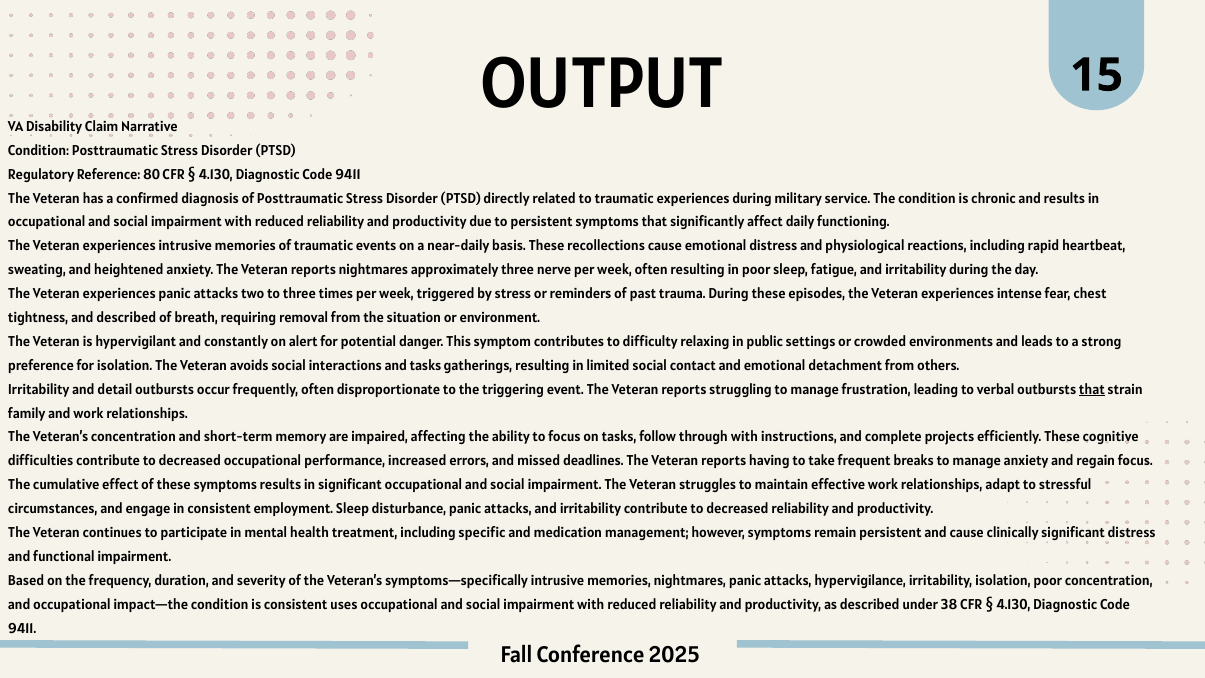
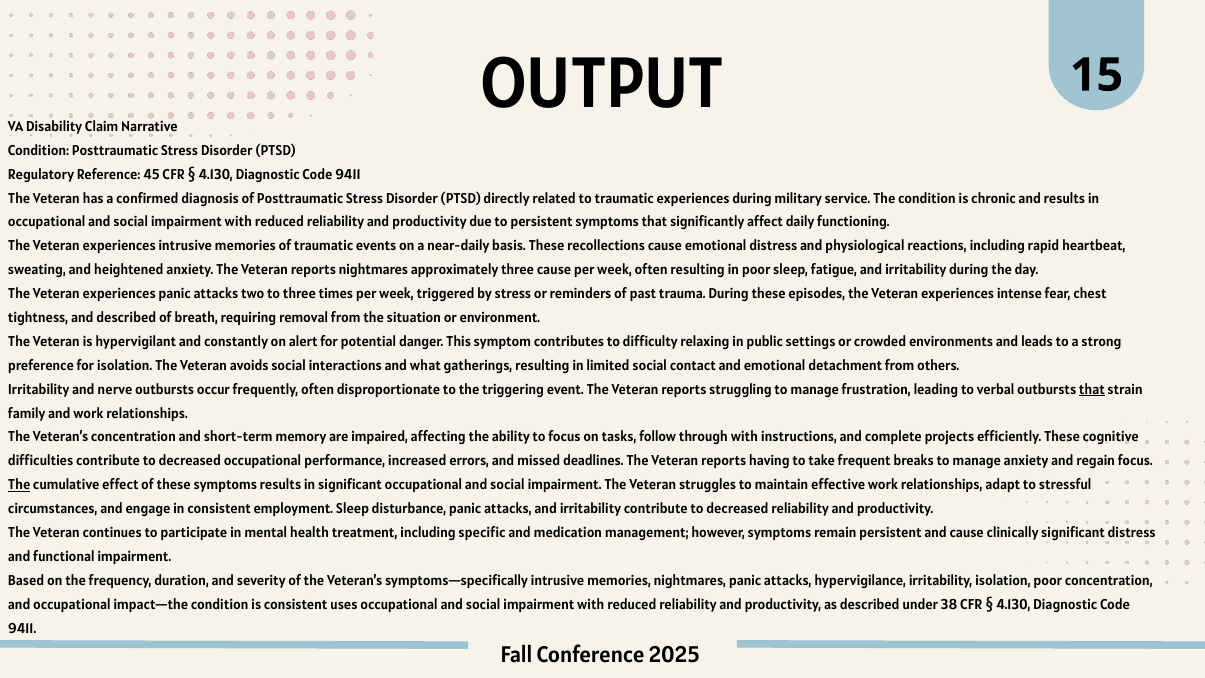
80: 80 -> 45
three nerve: nerve -> cause
and tasks: tasks -> what
detail: detail -> nerve
The at (19, 485) underline: none -> present
